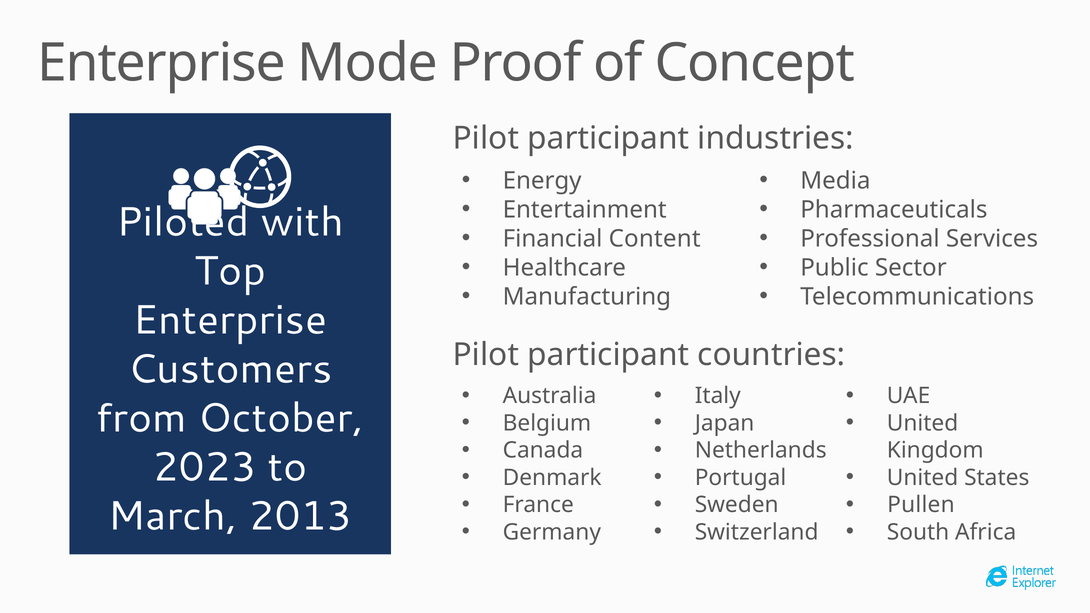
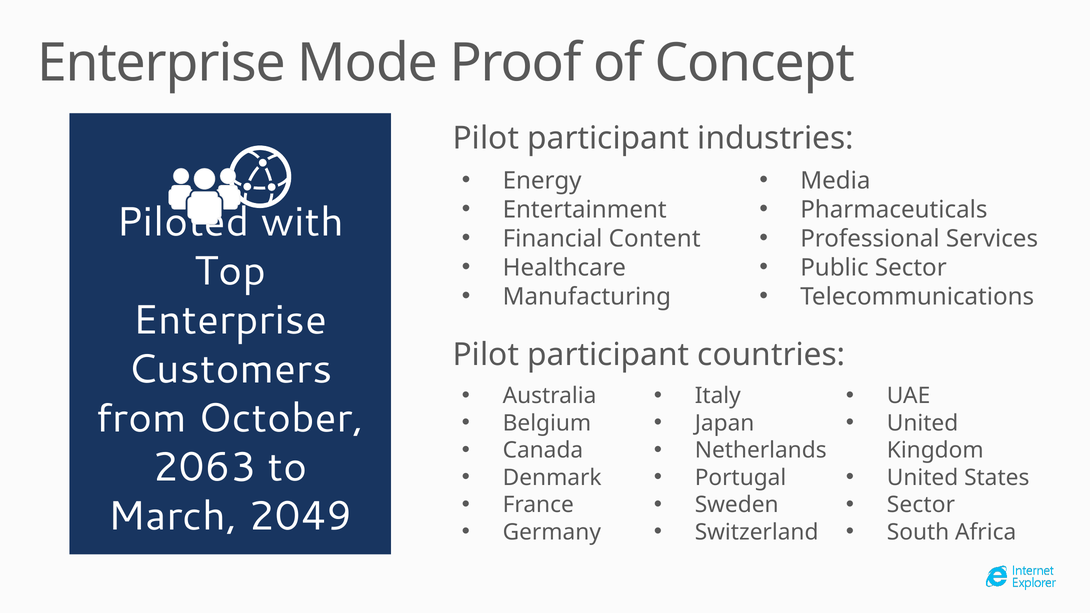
2023: 2023 -> 2063
Pullen at (921, 505): Pullen -> Sector
2013: 2013 -> 2049
